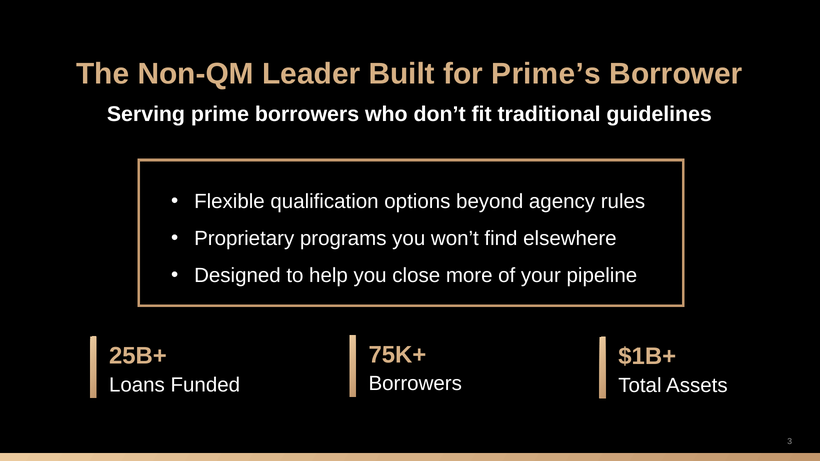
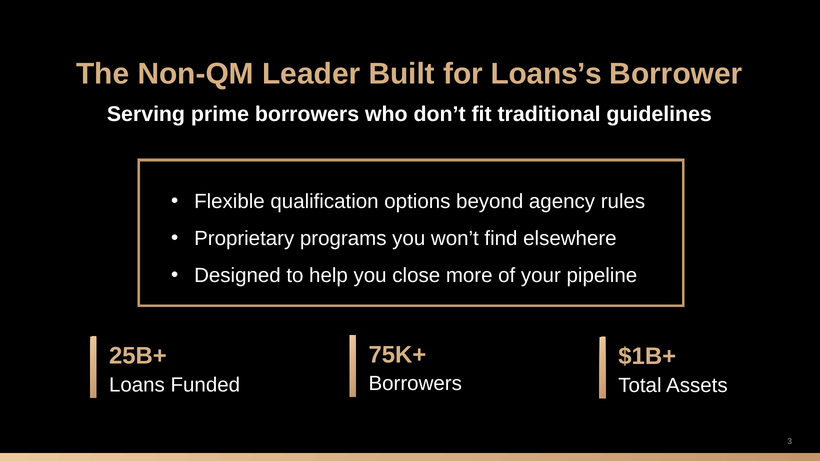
Prime’s: Prime’s -> Loans’s
